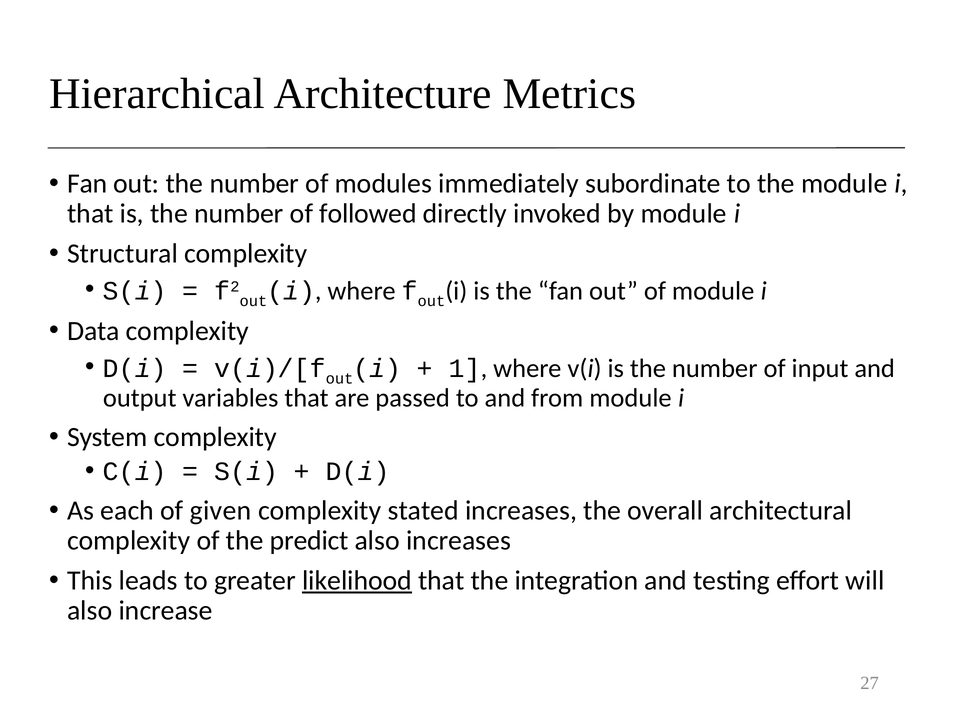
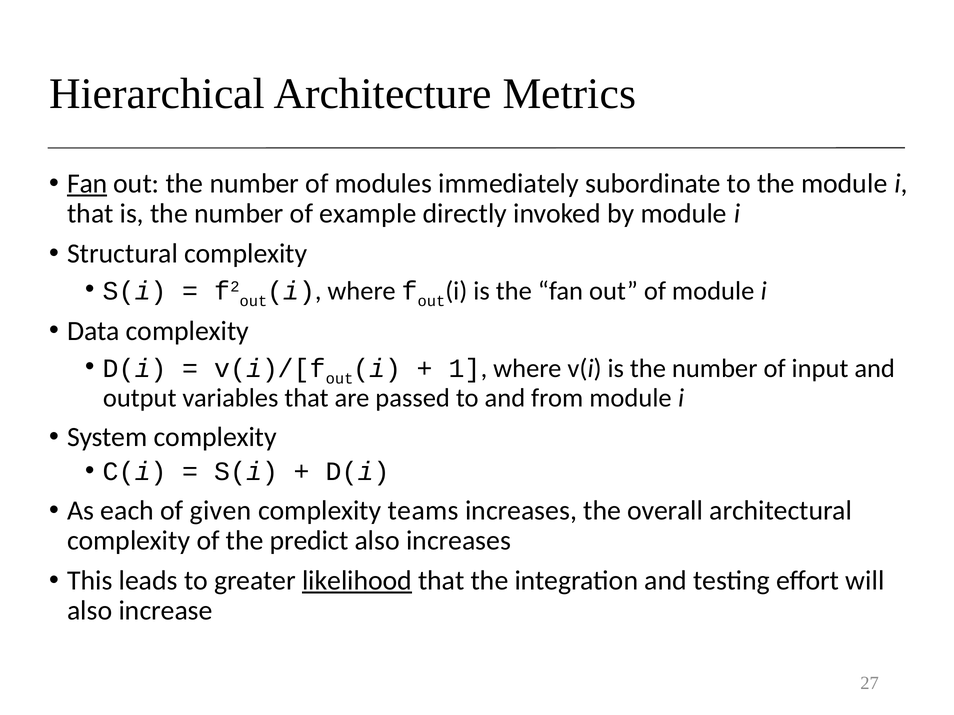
Fan at (87, 184) underline: none -> present
followed: followed -> example
stated: stated -> teams
